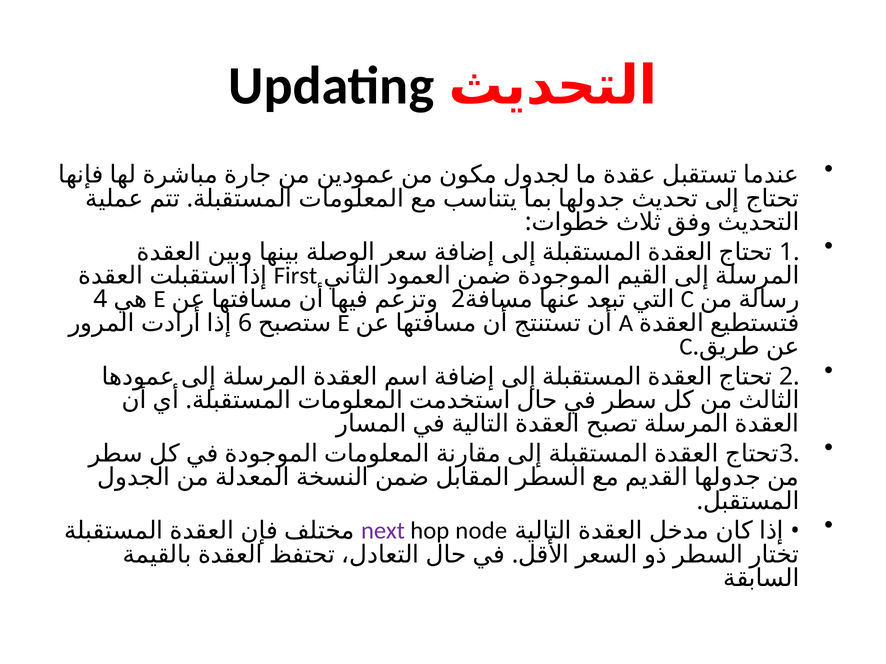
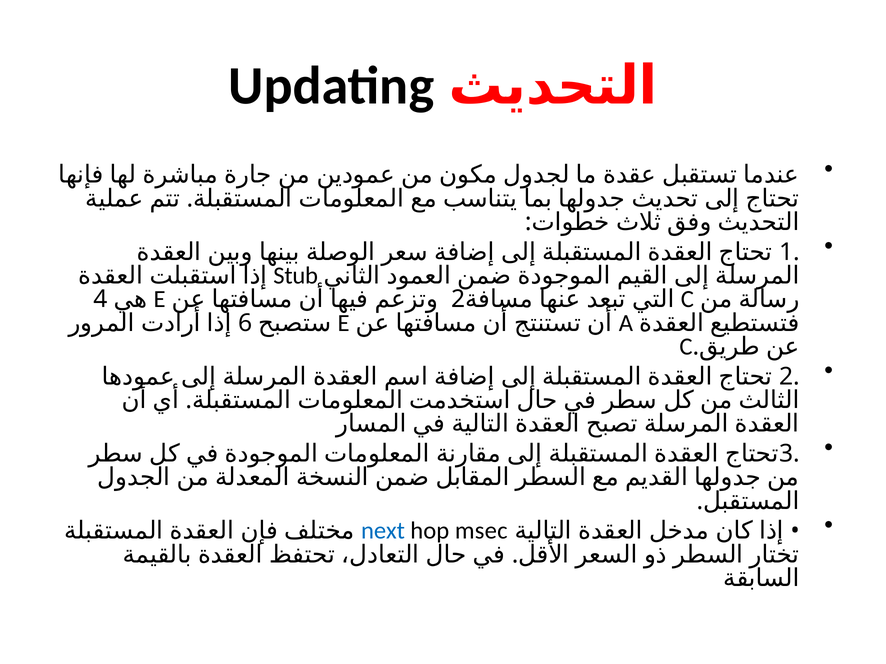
First: First -> Stub
next colour: purple -> blue
node: node -> msec
